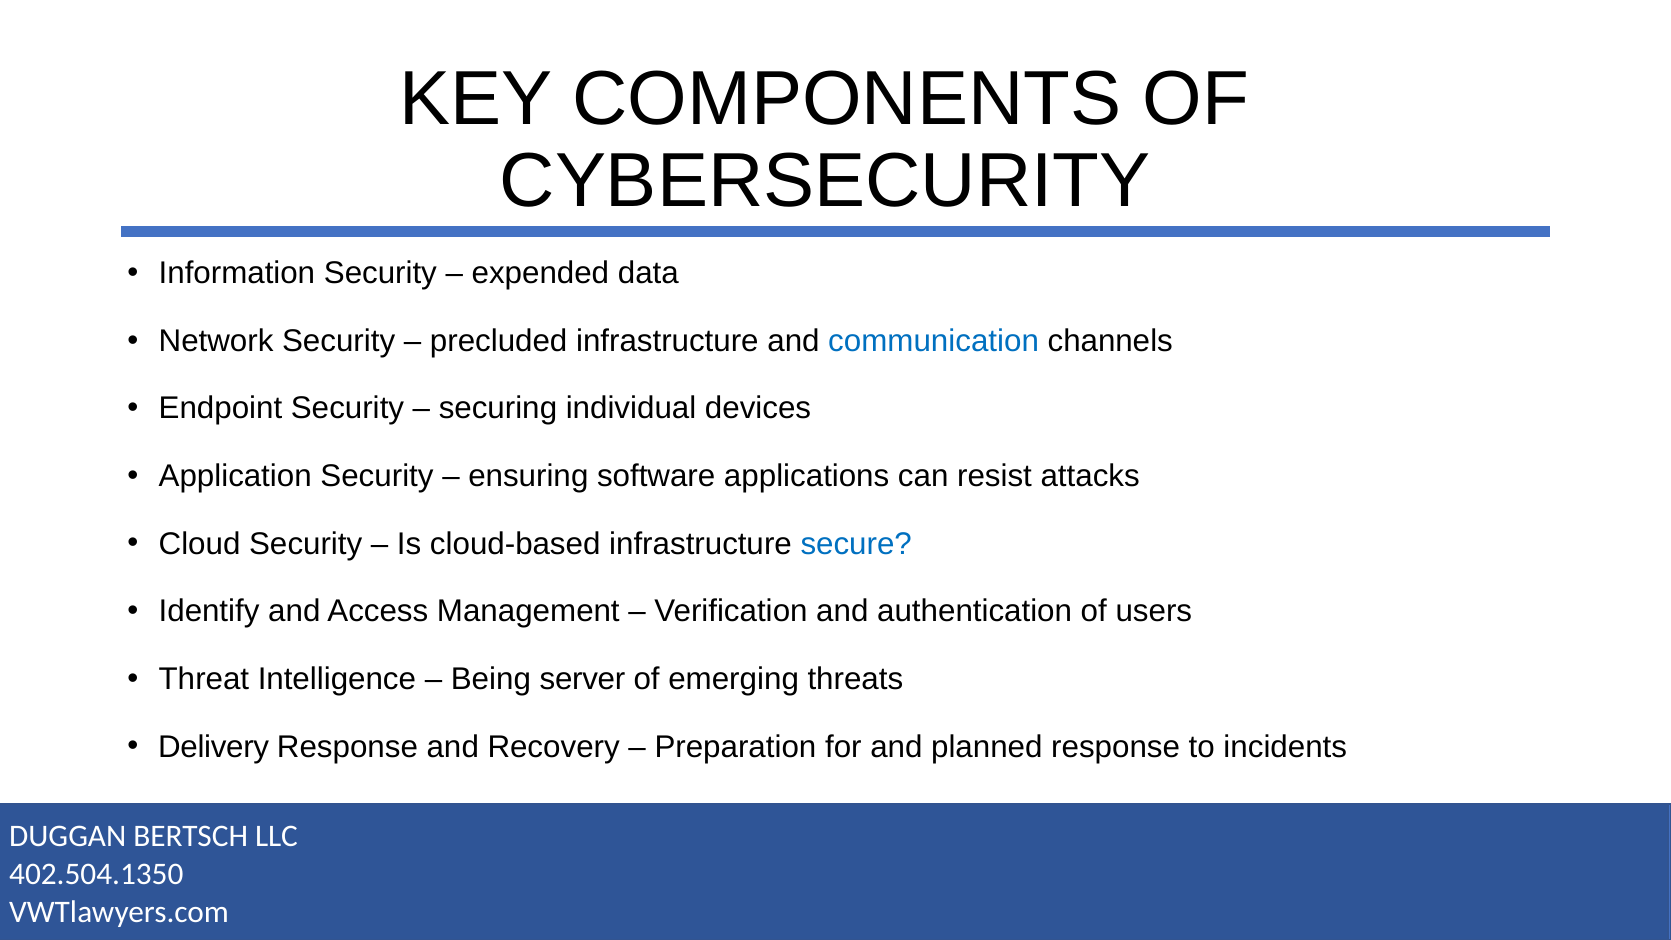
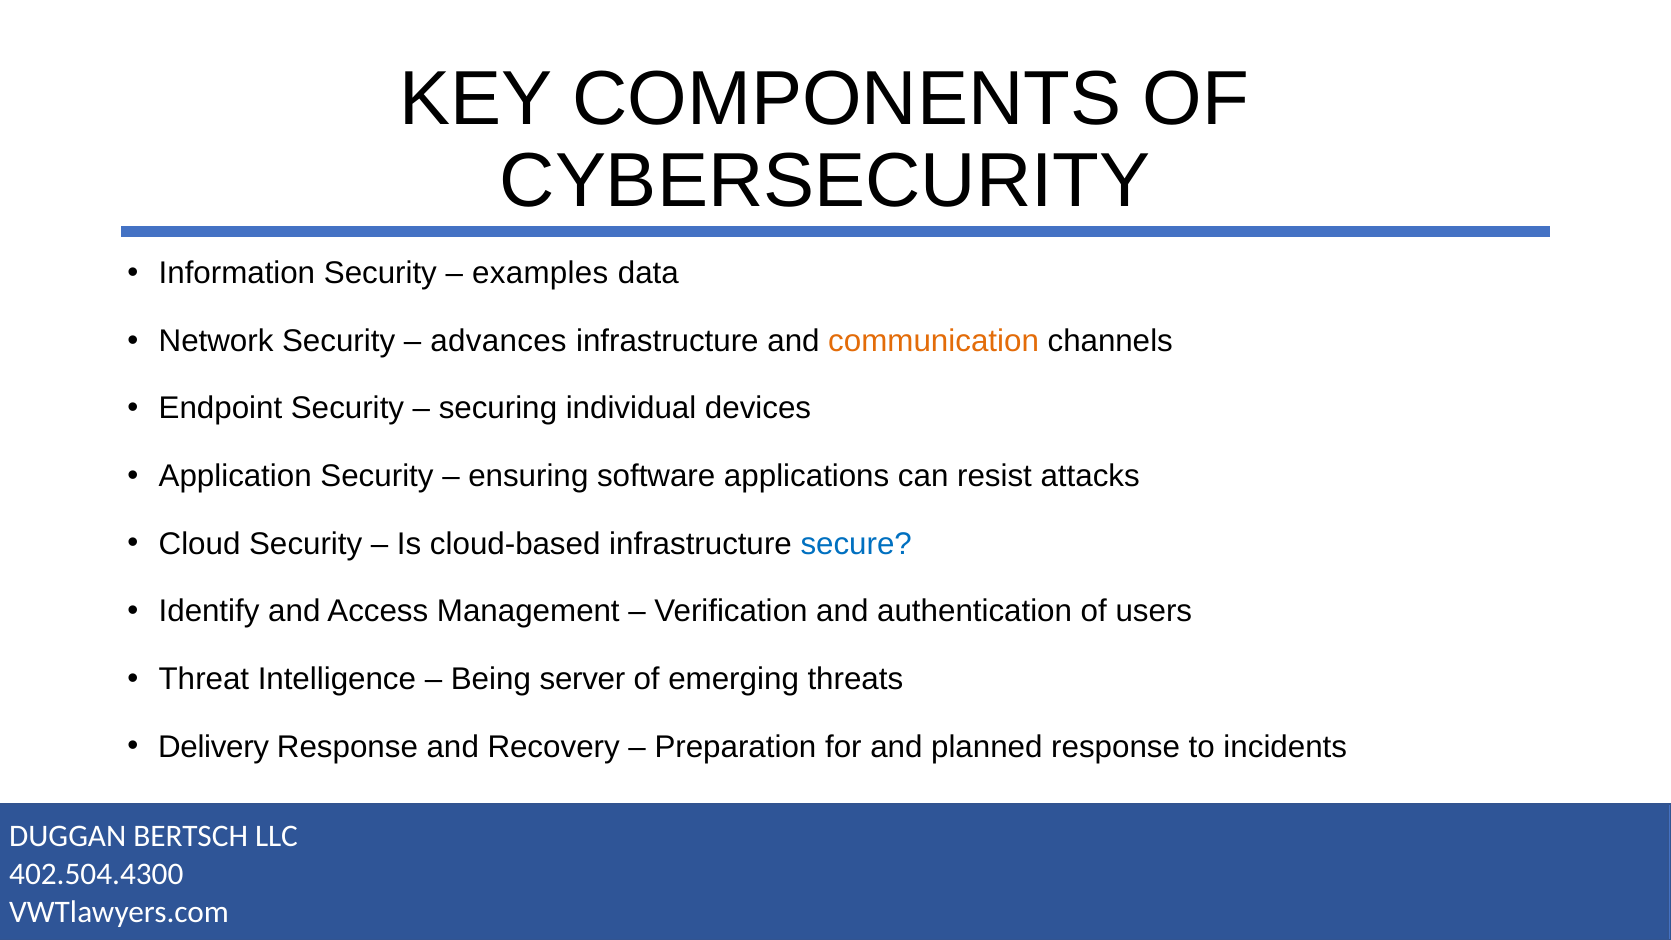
expended: expended -> examples
precluded: precluded -> advances
communication colour: blue -> orange
402.504.1350: 402.504.1350 -> 402.504.4300
